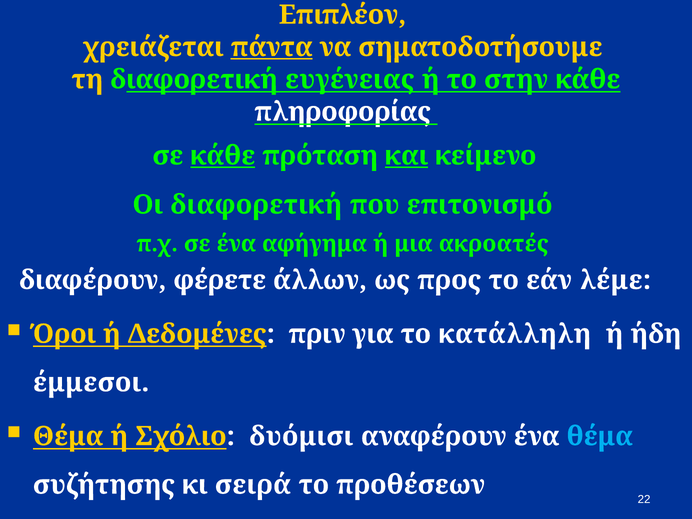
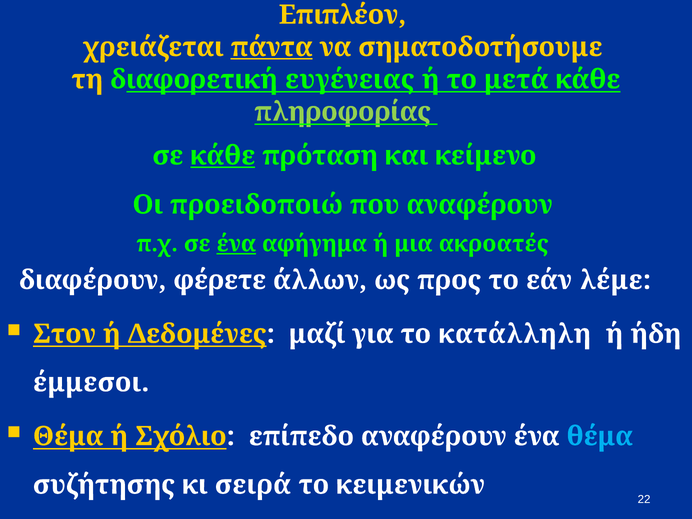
στην: στην -> μετά
πληροφορίας colour: white -> light green
και underline: present -> none
Οι διαφορετική: διαφορετική -> προειδοποιώ
που επιτονισμό: επιτονισμό -> αναφέρουν
ένα at (236, 244) underline: none -> present
Όροι: Όροι -> Στον
πριν: πριν -> μαζί
δυόμισι: δυόμισι -> επίπεδο
προθέσεων: προθέσεων -> κειμενικών
